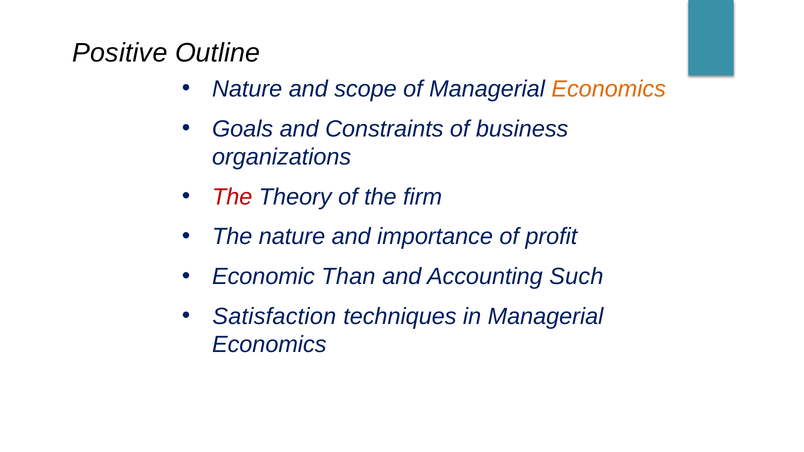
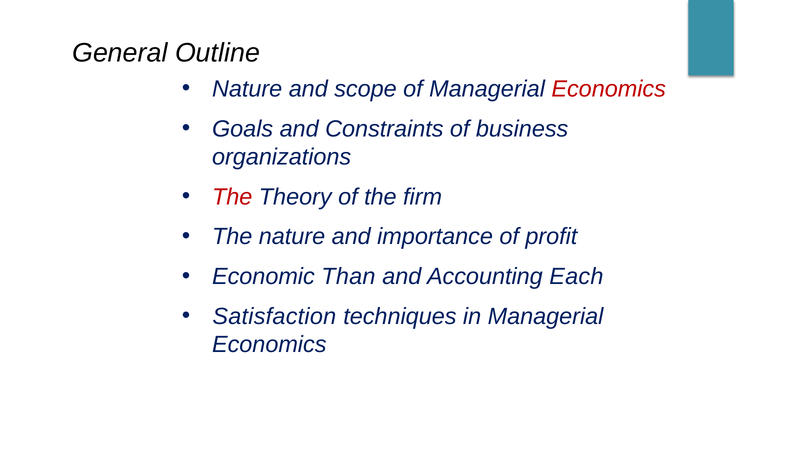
Positive: Positive -> General
Economics at (609, 89) colour: orange -> red
Such: Such -> Each
